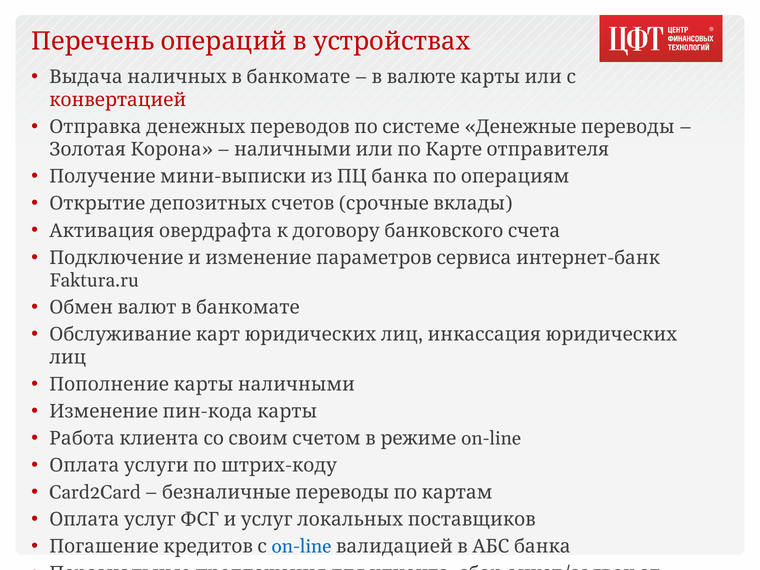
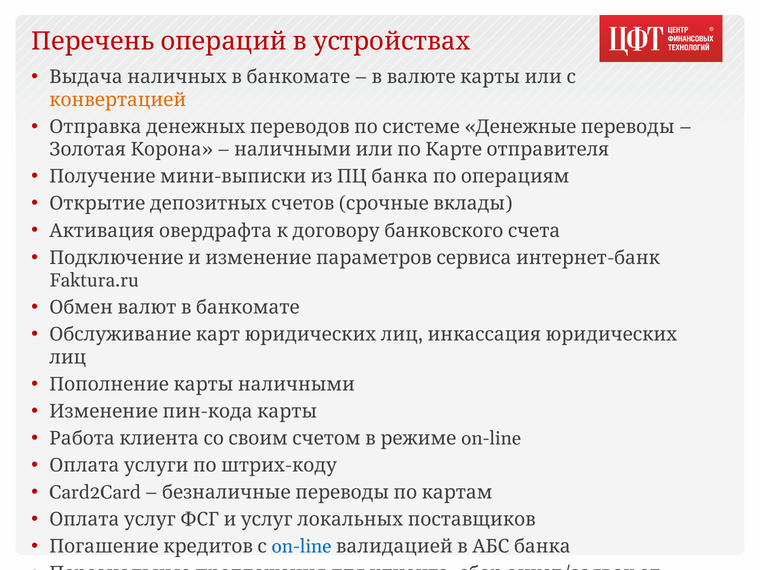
конвертацией colour: red -> orange
